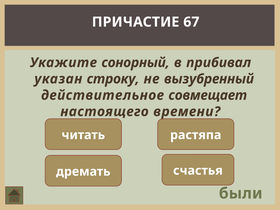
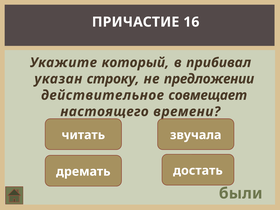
67: 67 -> 16
сонорный: сонорный -> который
вызубренный: вызубренный -> предложении
растяпа: растяпа -> звучала
счастья: счастья -> достать
